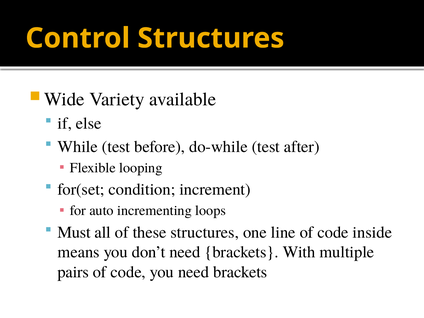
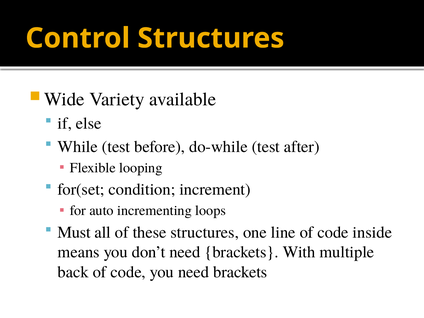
pairs: pairs -> back
